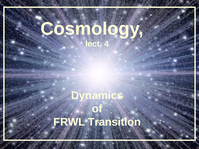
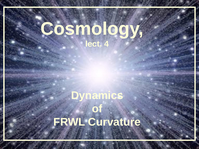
Transition: Transition -> Curvature
